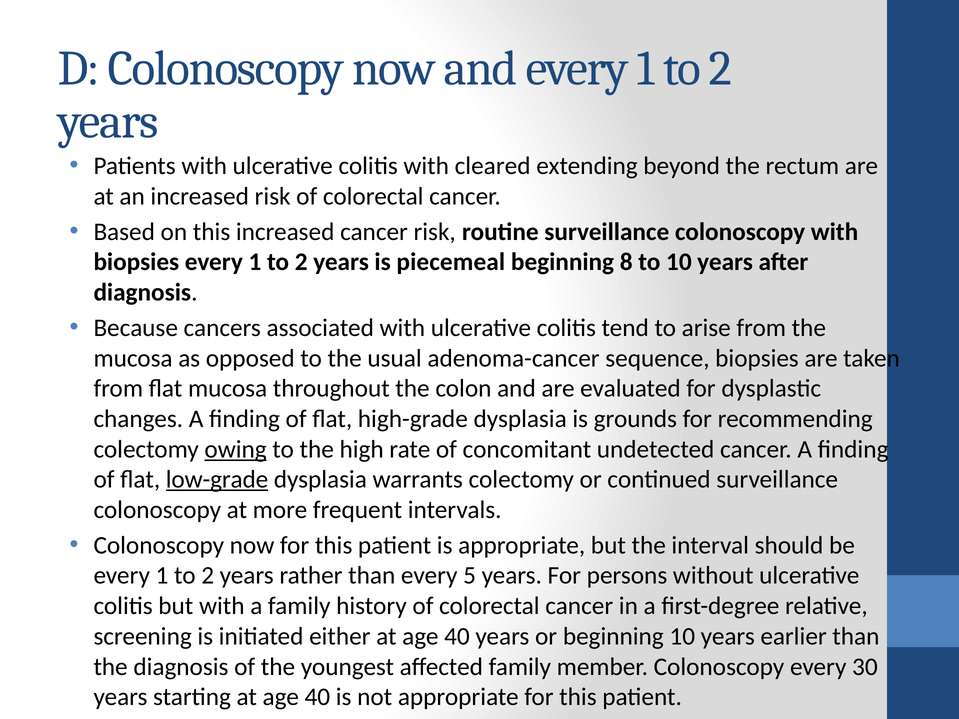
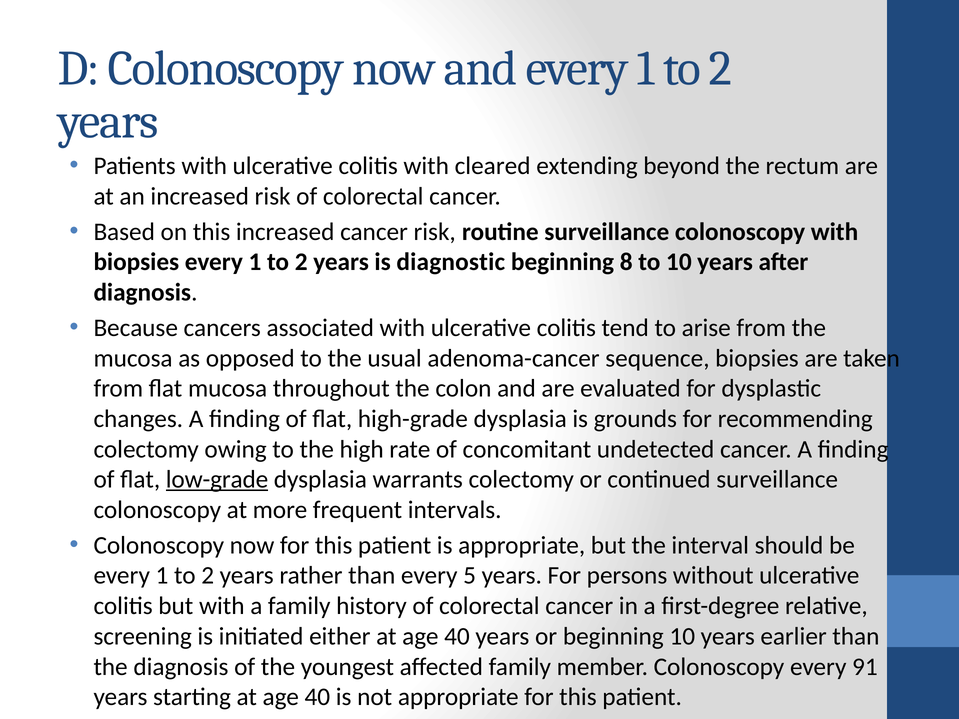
piecemeal: piecemeal -> diagnostic
owing underline: present -> none
30: 30 -> 91
